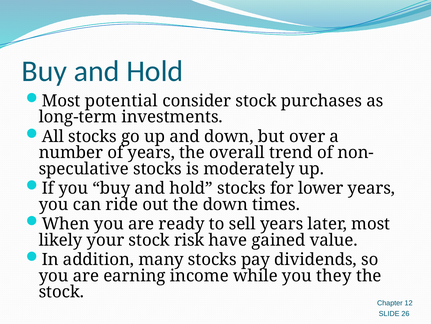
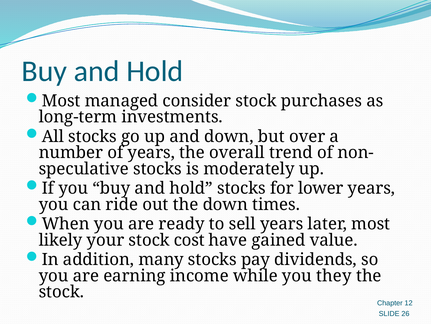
potential: potential -> managed
risk: risk -> cost
